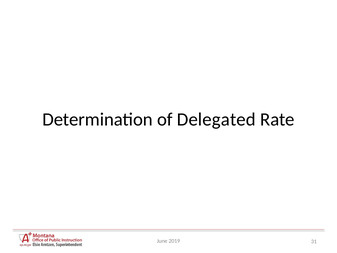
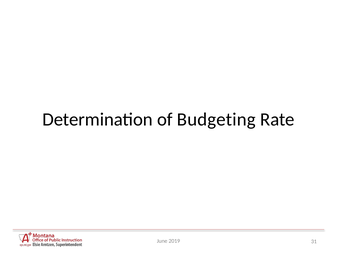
Delegated: Delegated -> Budgeting
